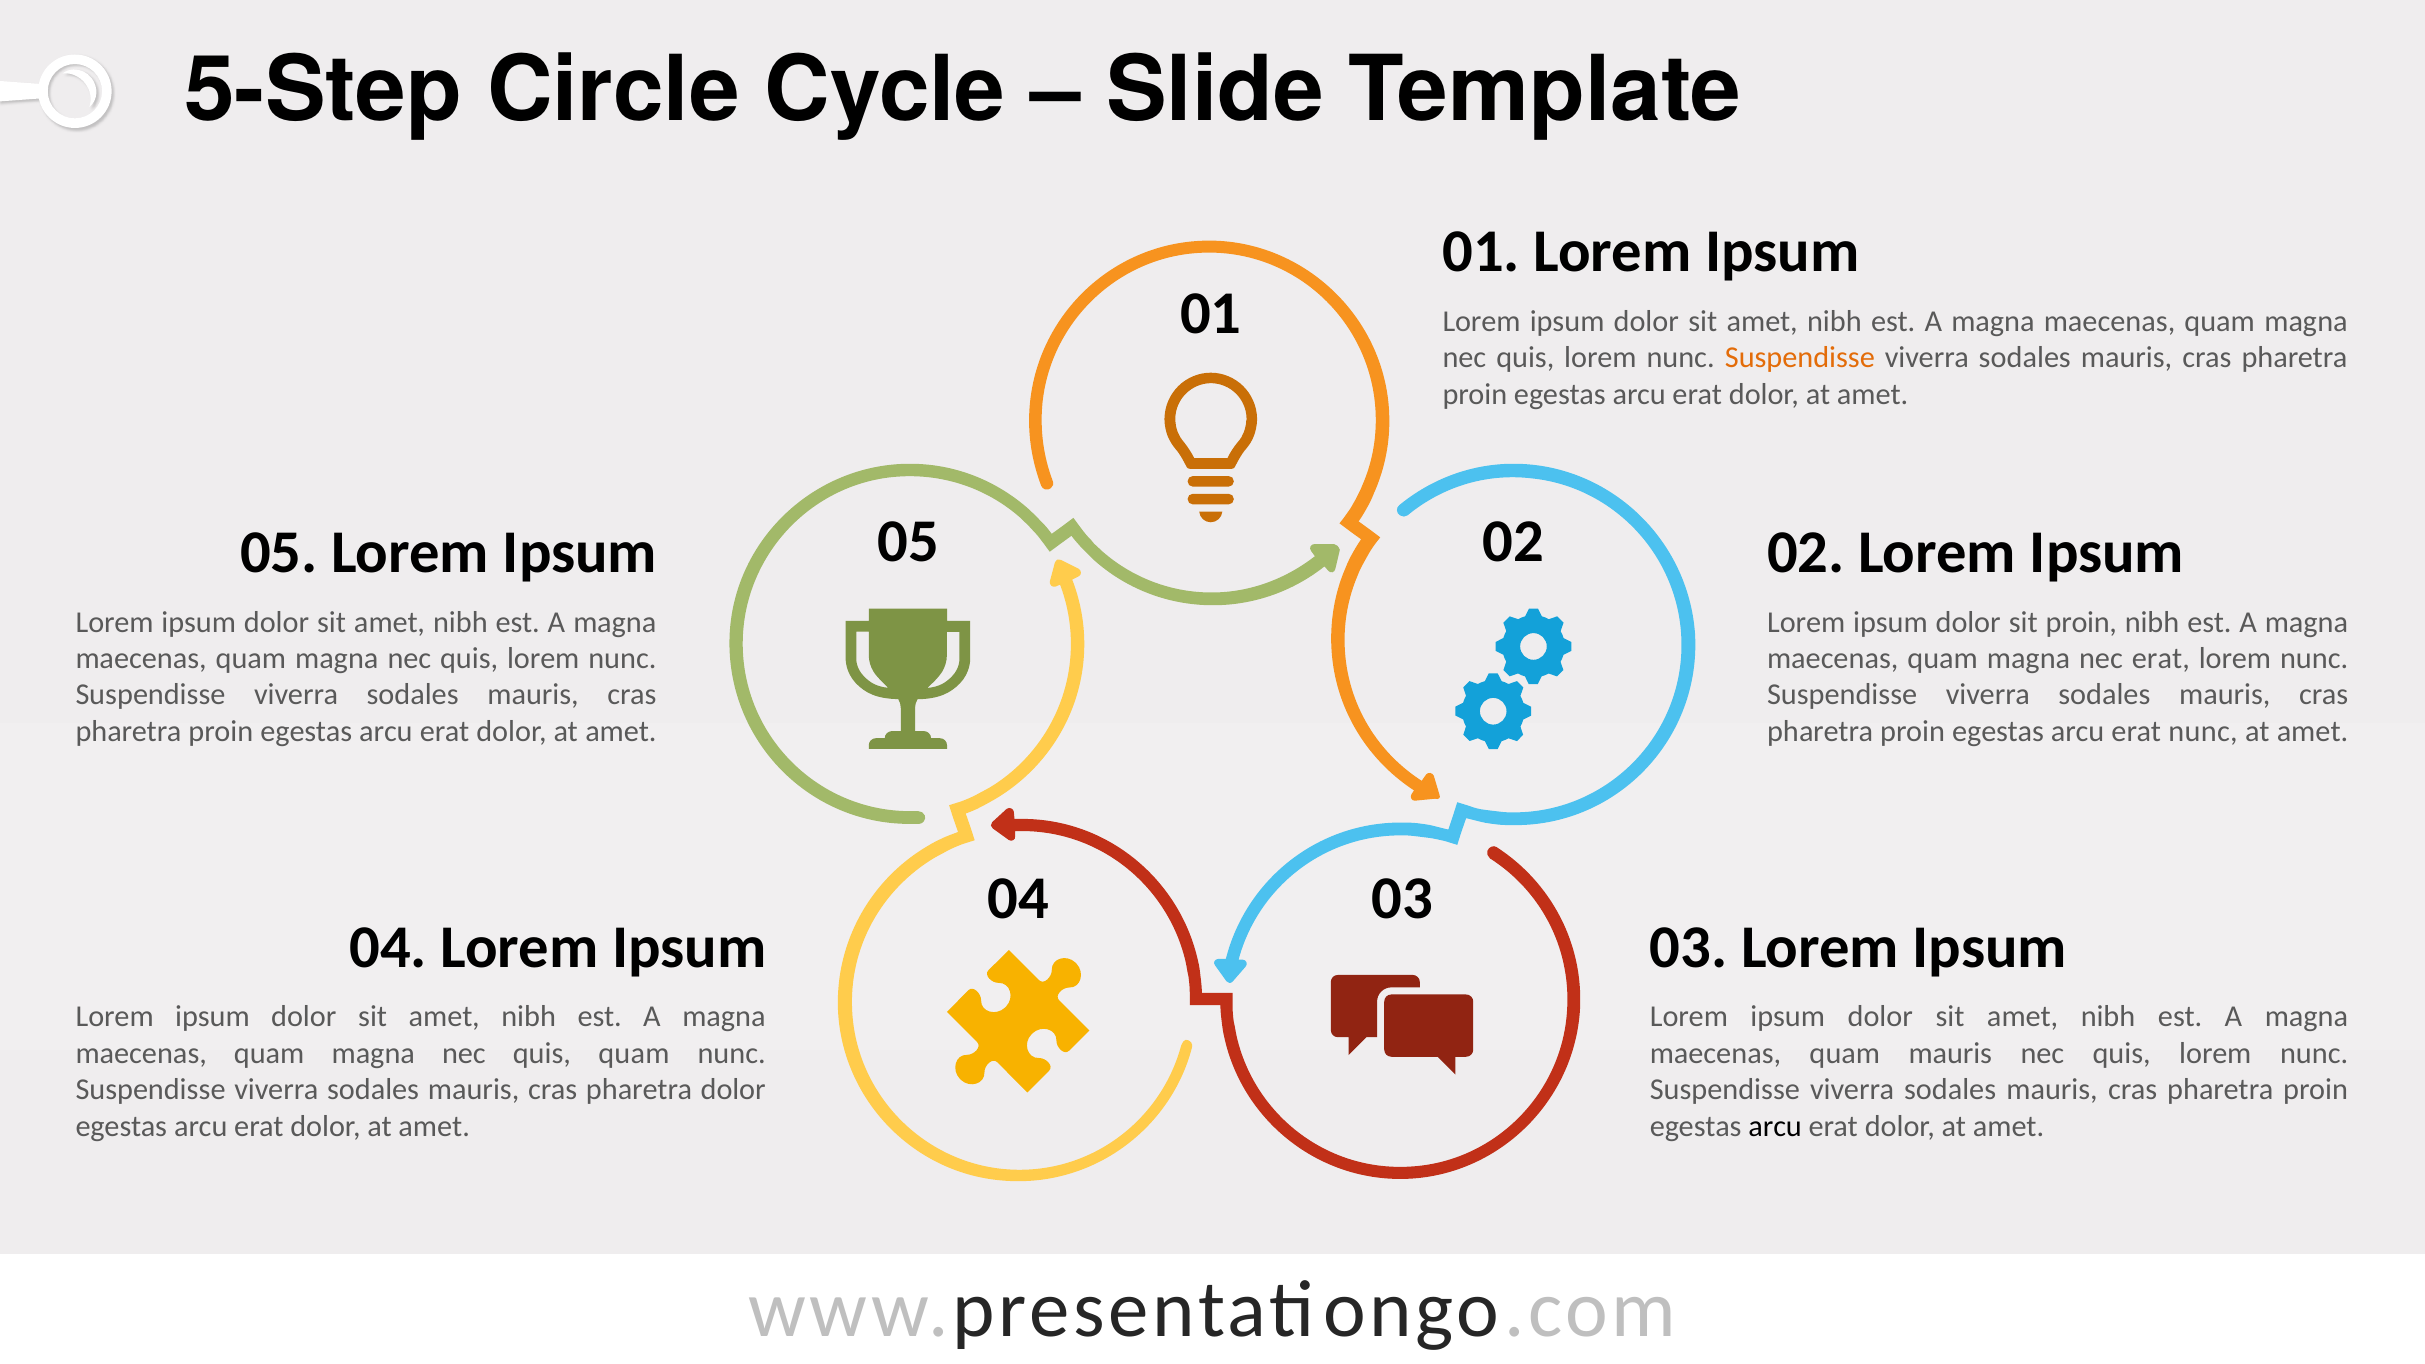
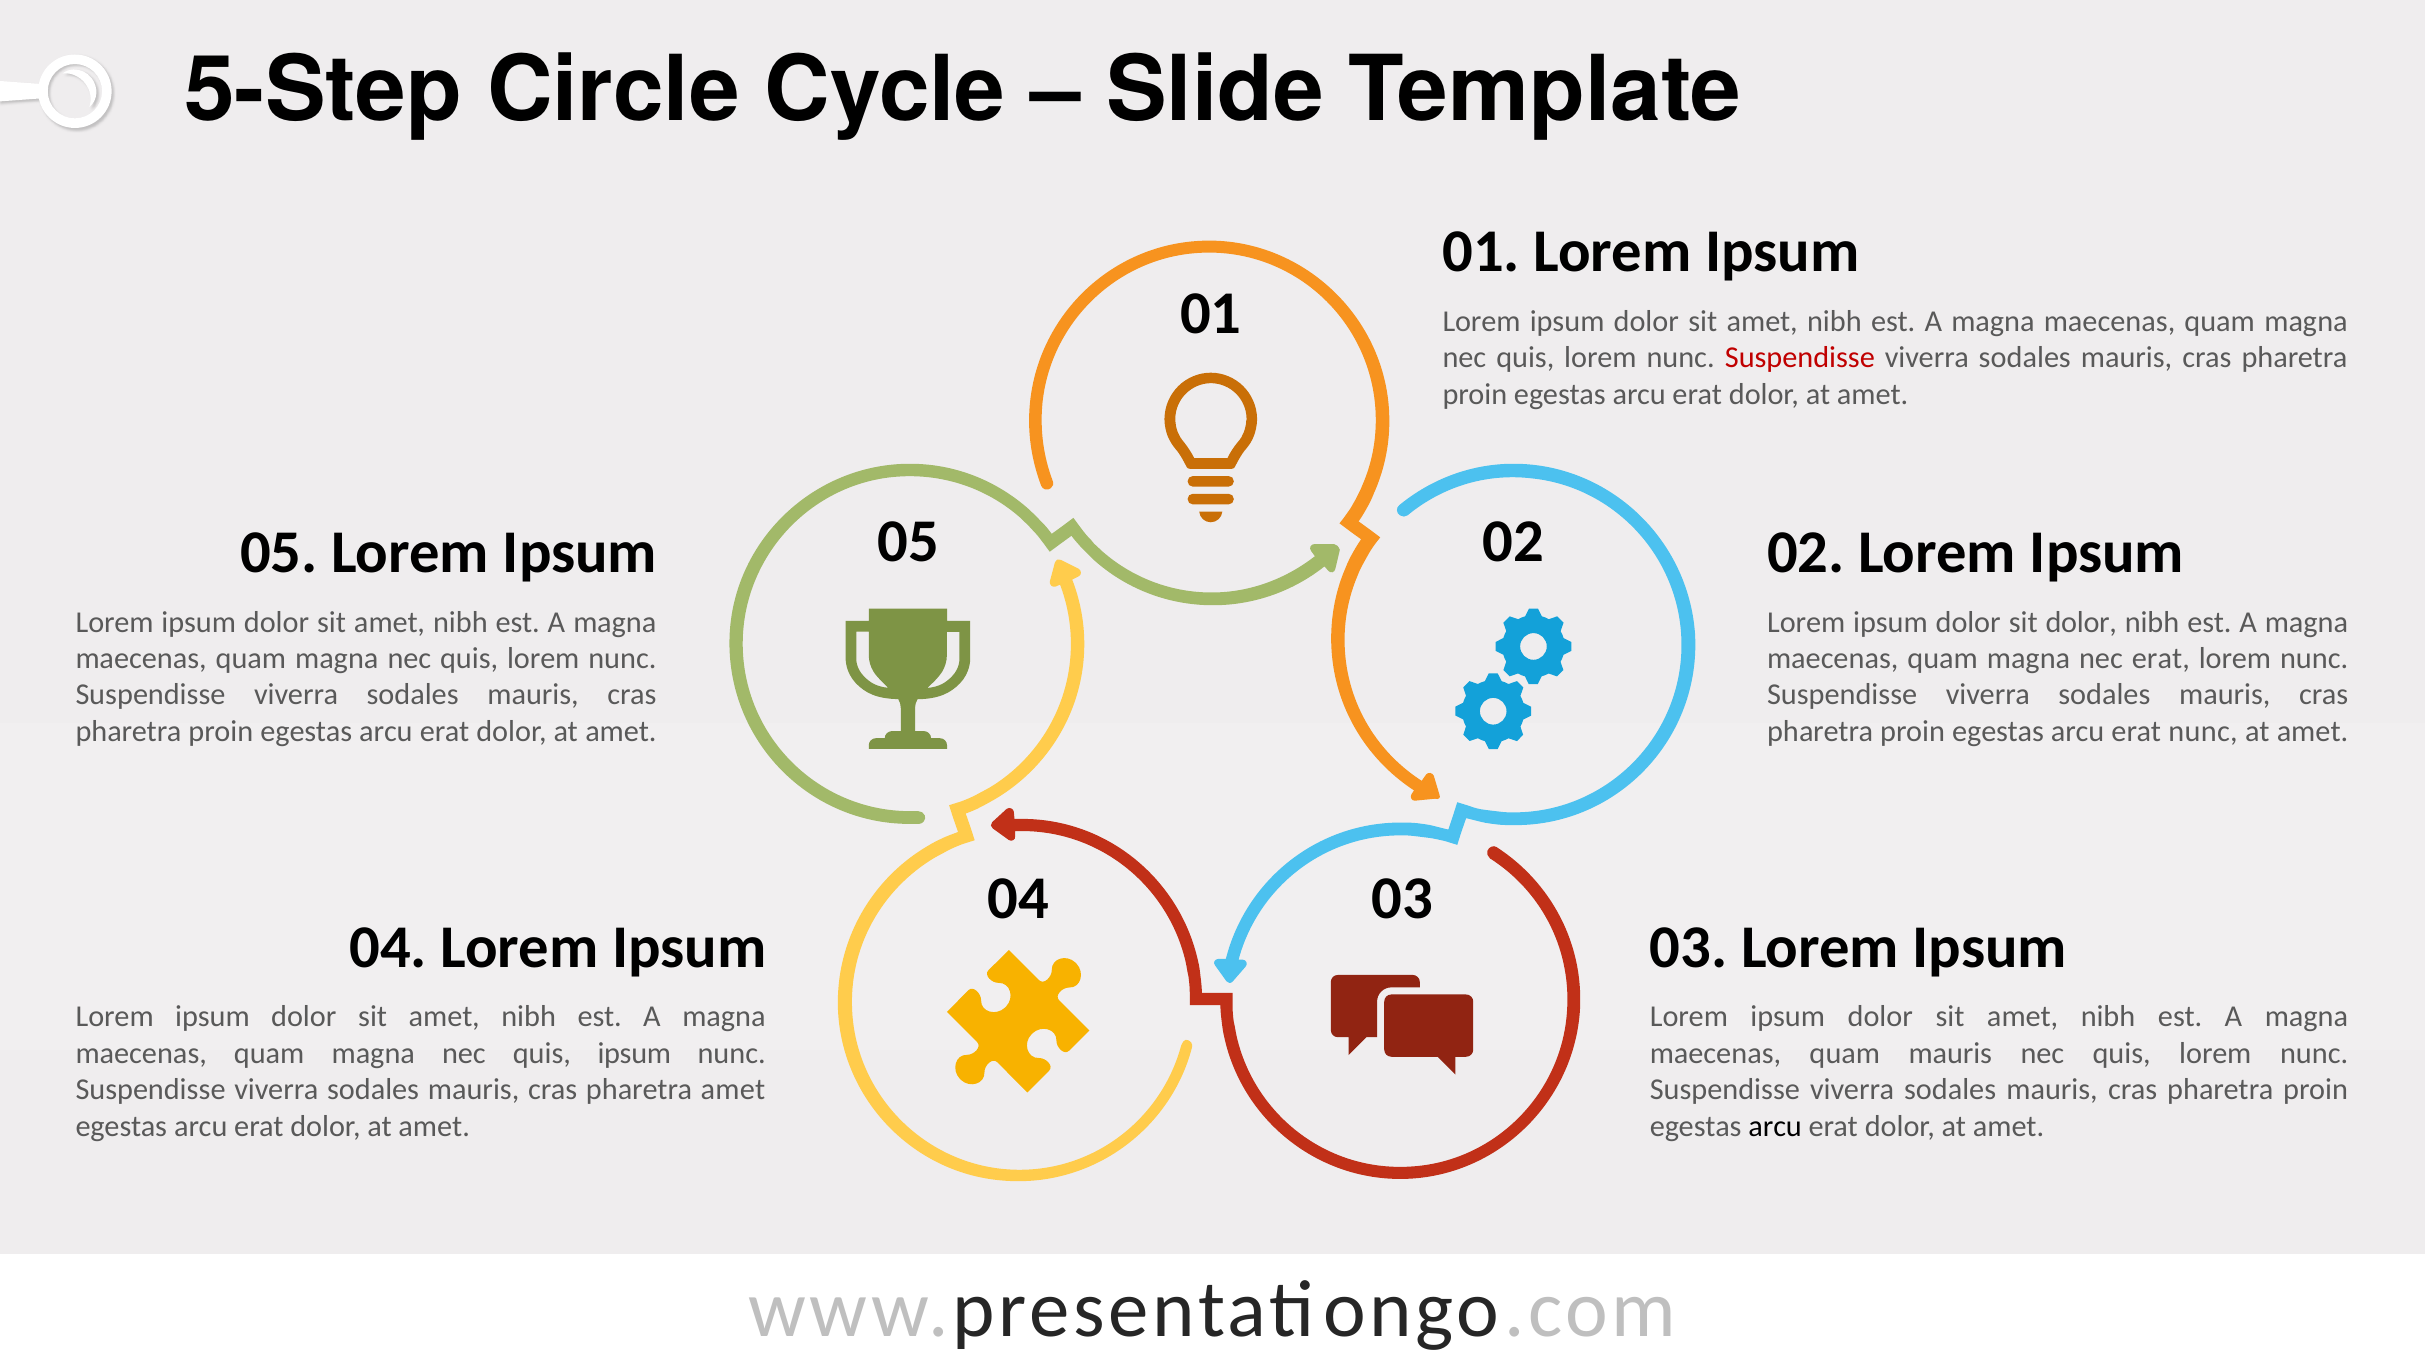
Suspendisse at (1800, 358) colour: orange -> red
sit proin: proin -> dolor
quis quam: quam -> ipsum
pharetra dolor: dolor -> amet
